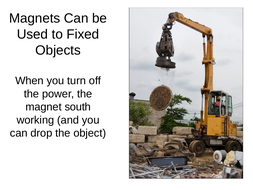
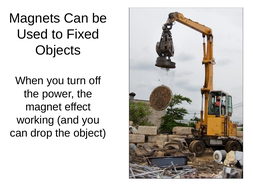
south: south -> effect
